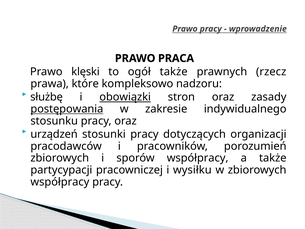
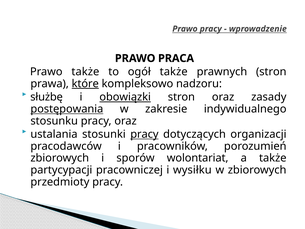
Prawo klęski: klęski -> także
prawnych rzecz: rzecz -> stron
które underline: none -> present
urządzeń: urządzeń -> ustalania
pracy at (144, 134) underline: none -> present
sporów współpracy: współpracy -> wolontariat
współpracy at (60, 182): współpracy -> przedmioty
